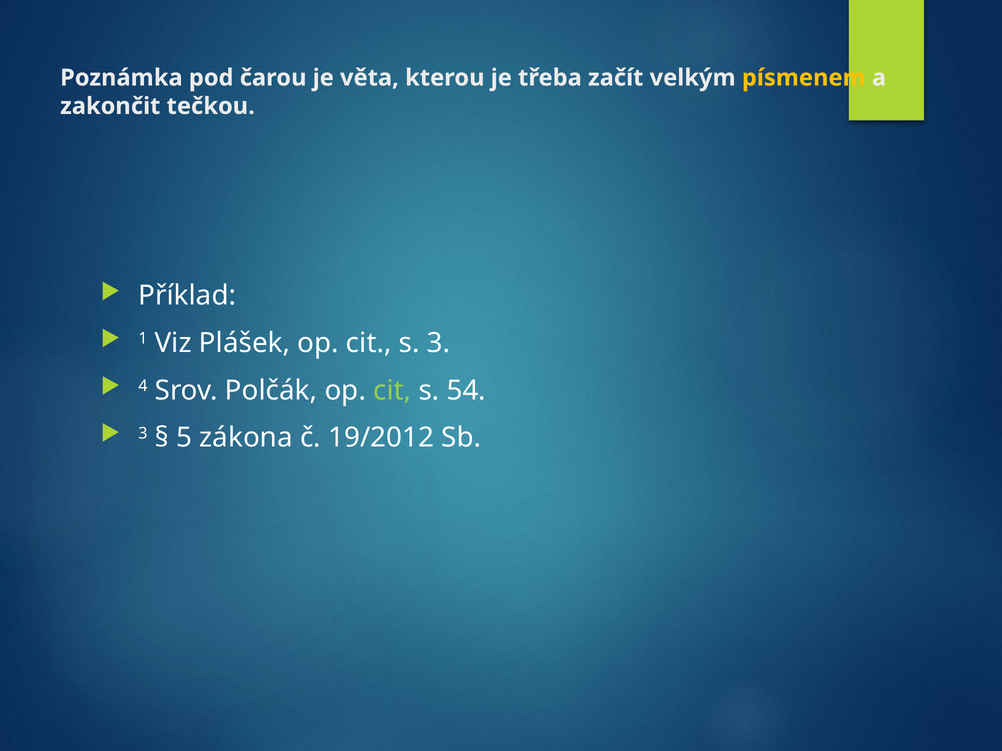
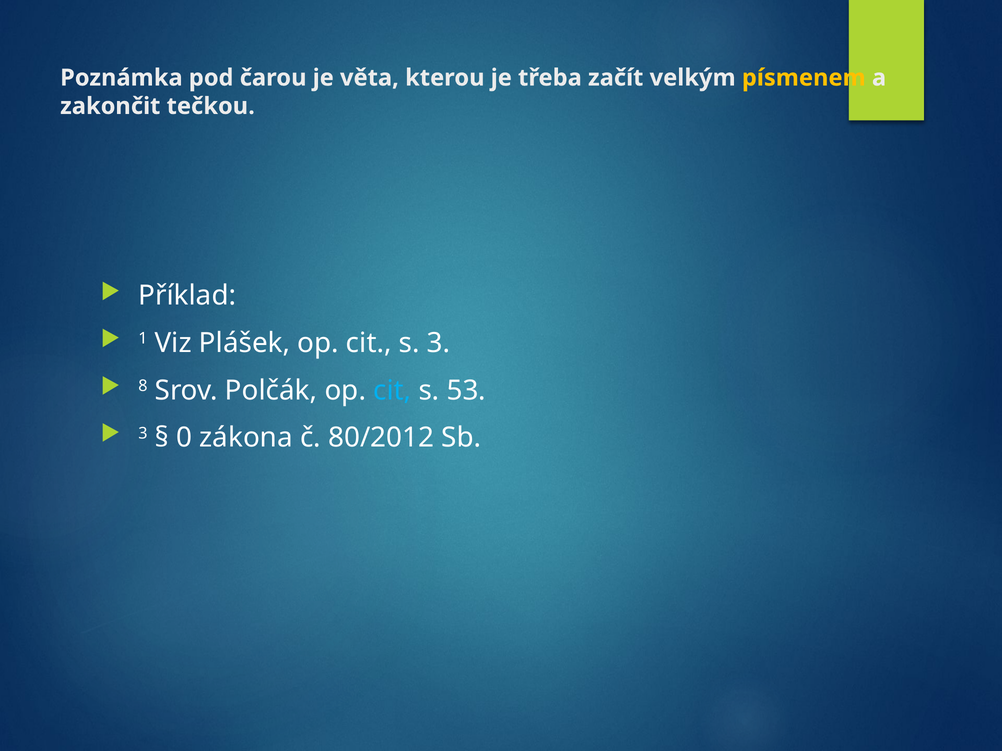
4: 4 -> 8
cit at (392, 391) colour: light green -> light blue
54: 54 -> 53
5: 5 -> 0
19/2012: 19/2012 -> 80/2012
